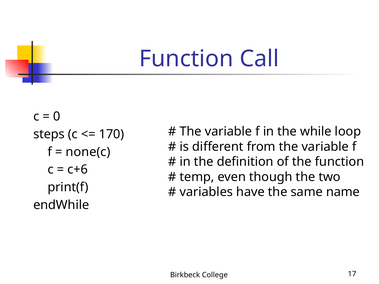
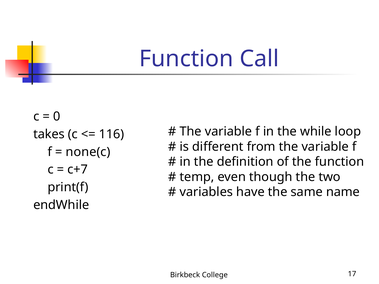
steps: steps -> takes
170: 170 -> 116
c+6: c+6 -> c+7
